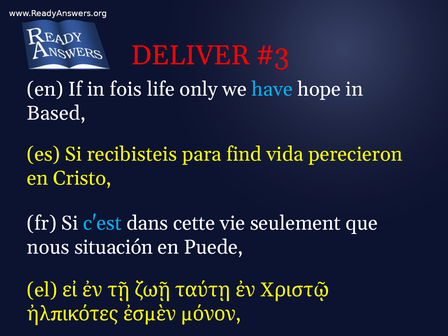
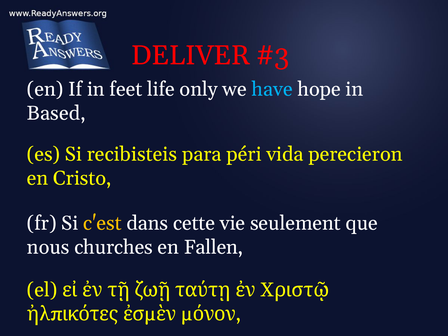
fois: fois -> feet
find: find -> péri
c'est colour: light blue -> yellow
situación: situación -> churches
Puede: Puede -> Fallen
